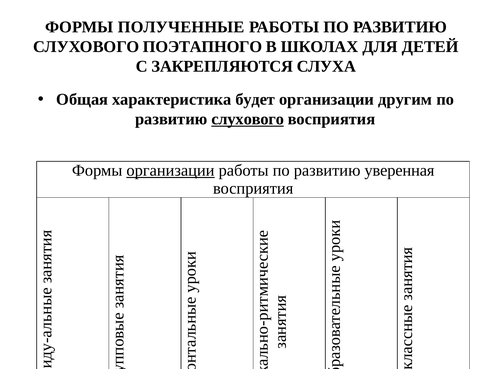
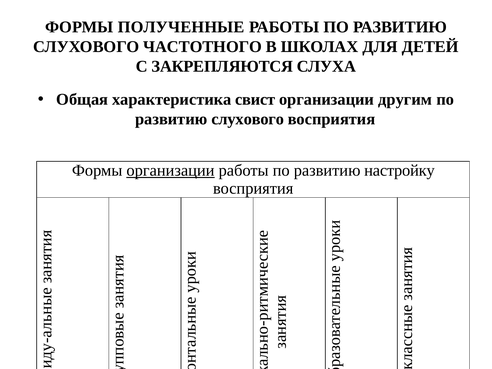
ПОЭТАПНОГО: ПОЭТАПНОГО -> ЧАСТОТНОГО
будет: будет -> свист
слухового at (248, 119) underline: present -> none
уверенная: уверенная -> настройку
